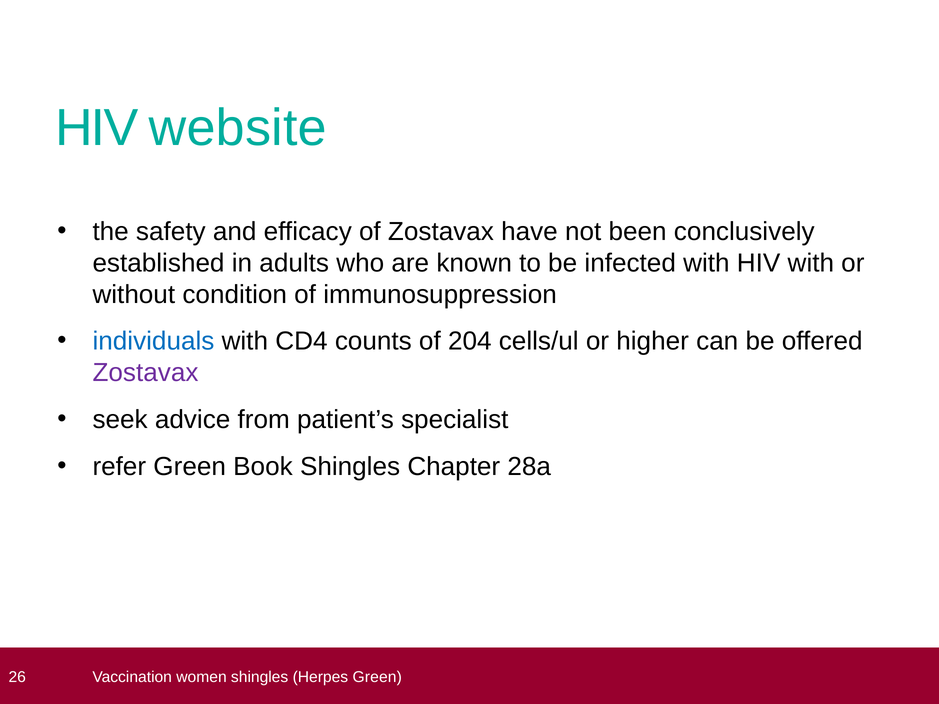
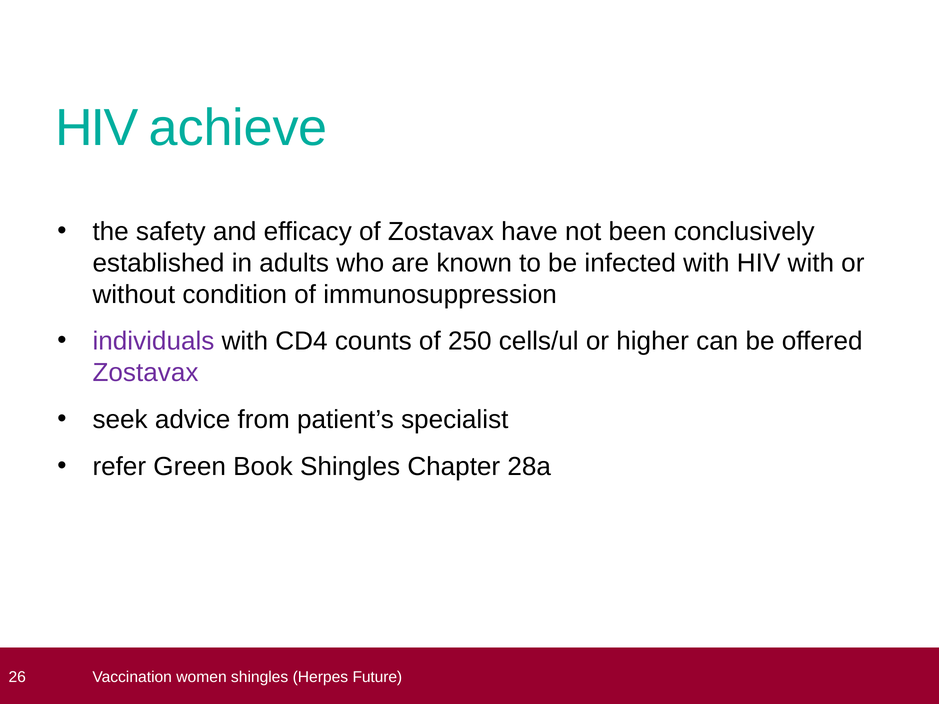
website: website -> achieve
individuals colour: blue -> purple
204: 204 -> 250
Herpes Green: Green -> Future
